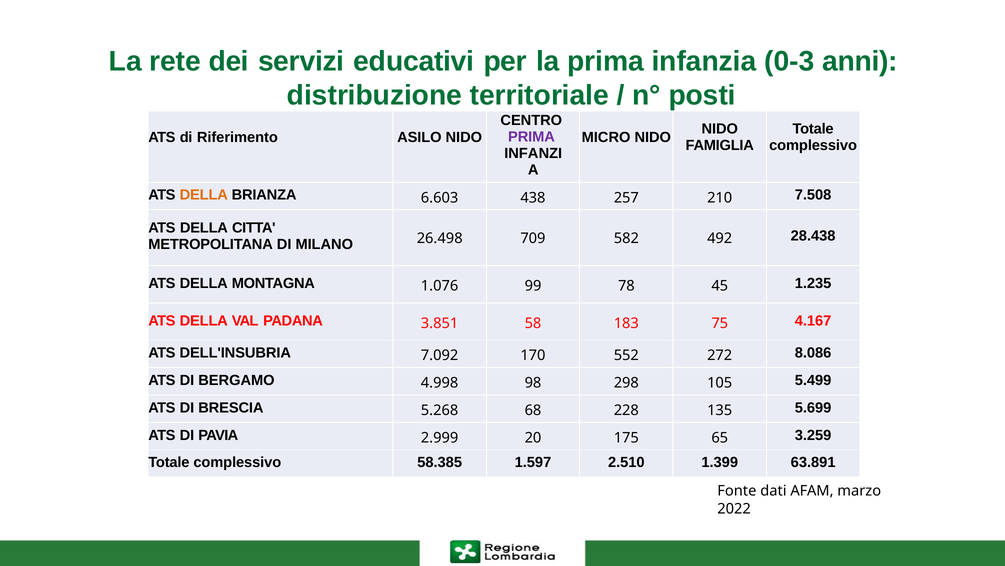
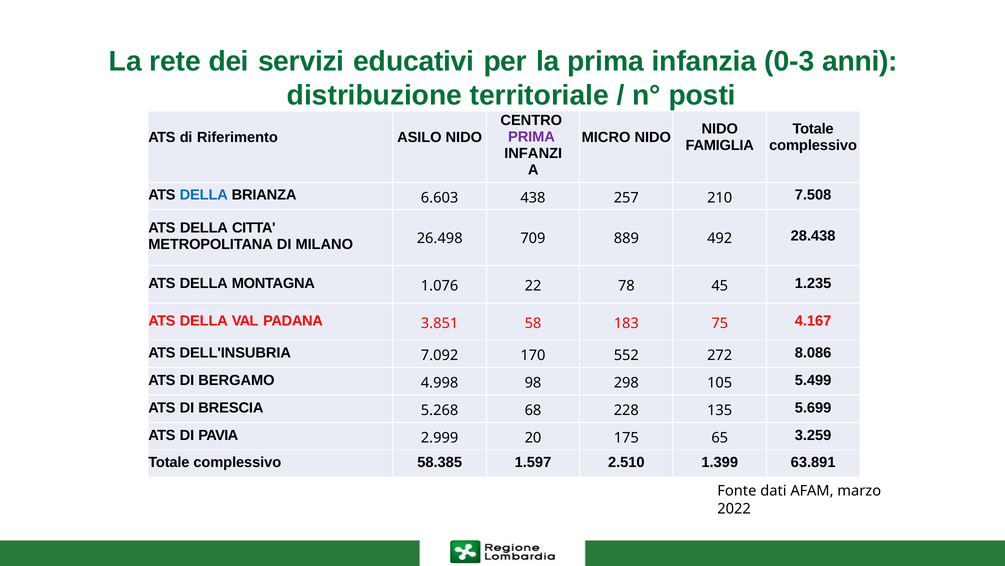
DELLA at (204, 195) colour: orange -> blue
582: 582 -> 889
99: 99 -> 22
